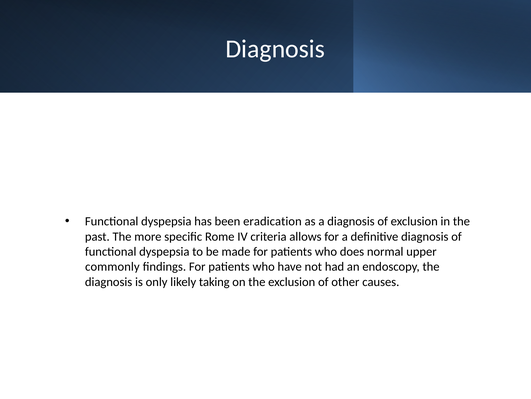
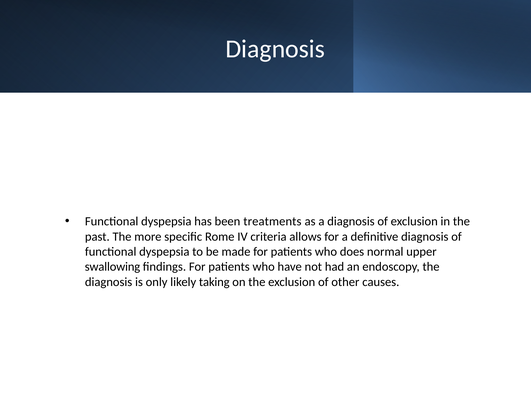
eradication: eradication -> treatments
commonly: commonly -> swallowing
